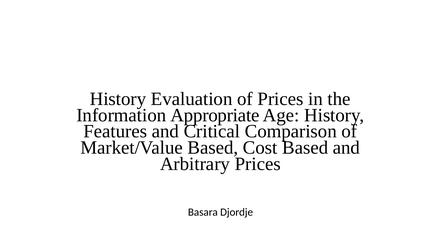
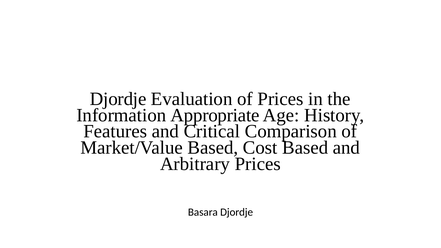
History at (118, 99): History -> Djordje
